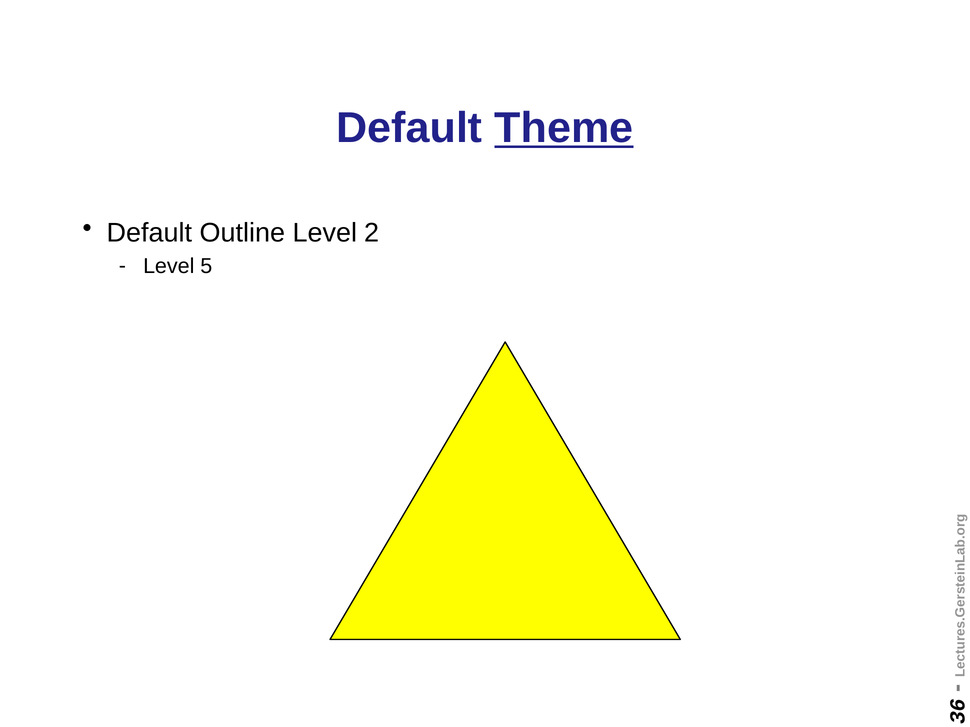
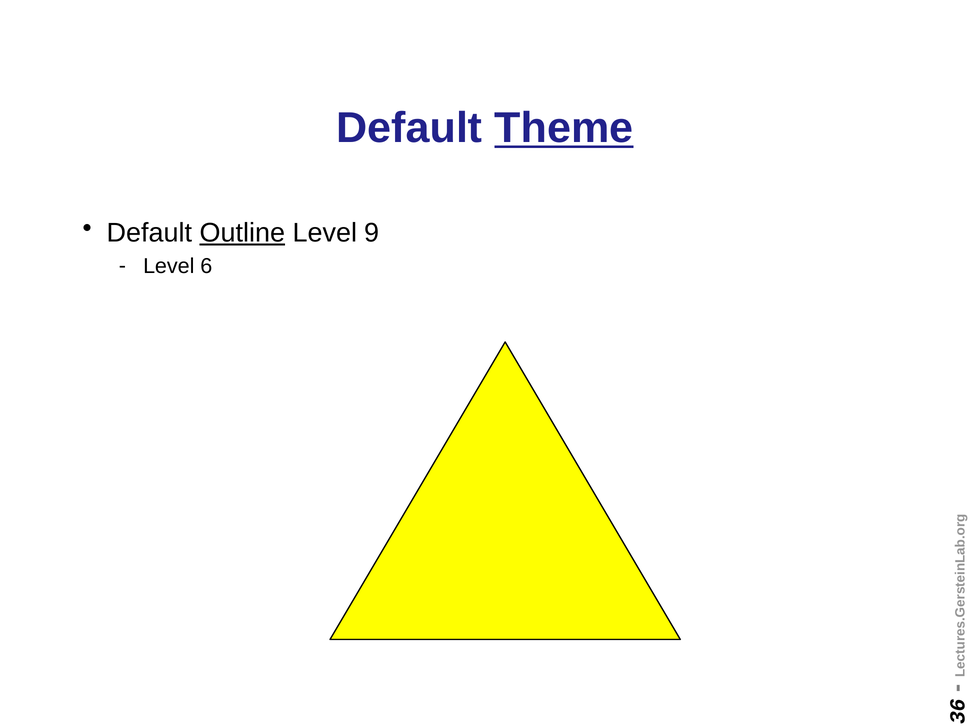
Outline underline: none -> present
2: 2 -> 9
Level 5: 5 -> 6
